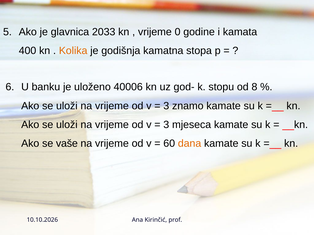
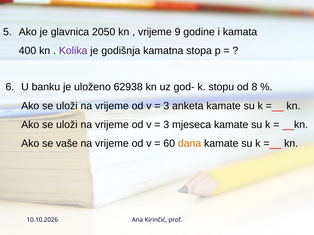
2033: 2033 -> 2050
0: 0 -> 9
Kolika colour: orange -> purple
40006: 40006 -> 62938
znamo: znamo -> anketa
